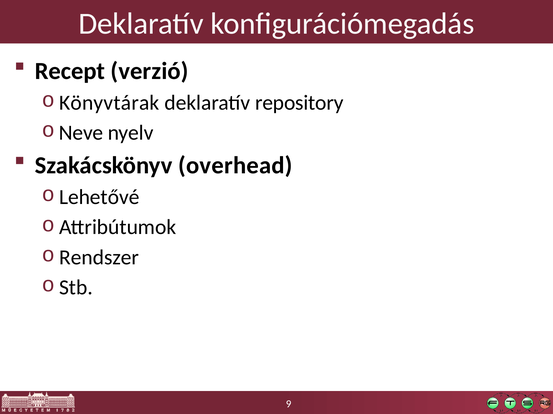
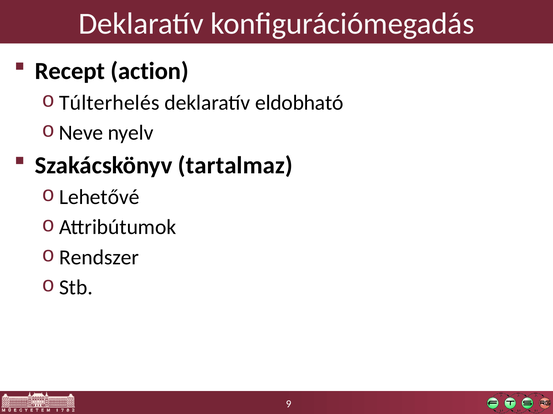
verzió: verzió -> action
Könyvtárak: Könyvtárak -> Túlterhelés
repository: repository -> eldobható
overhead: overhead -> tartalmaz
